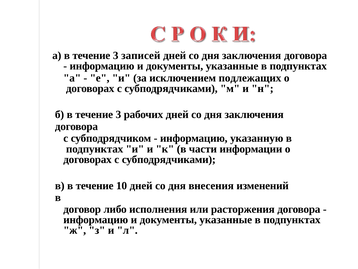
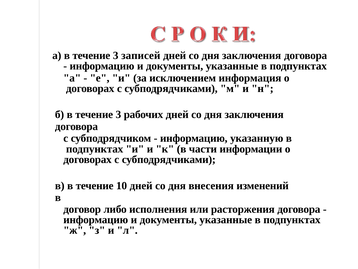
подлежащих: подлежащих -> информация
